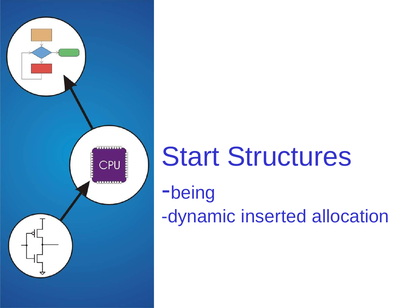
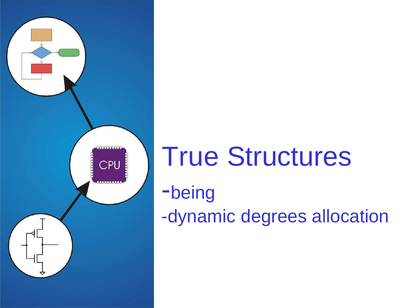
Start: Start -> True
inserted: inserted -> degrees
